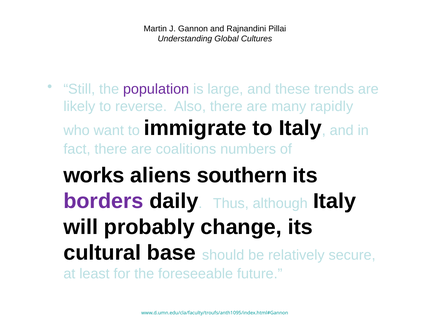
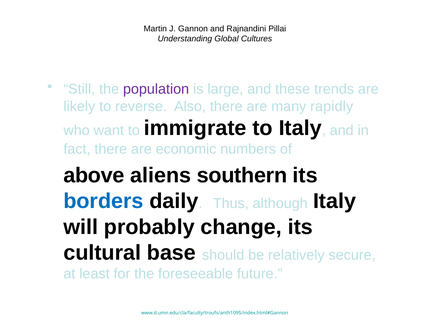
coalitions: coalitions -> economic
works: works -> above
borders colour: purple -> blue
